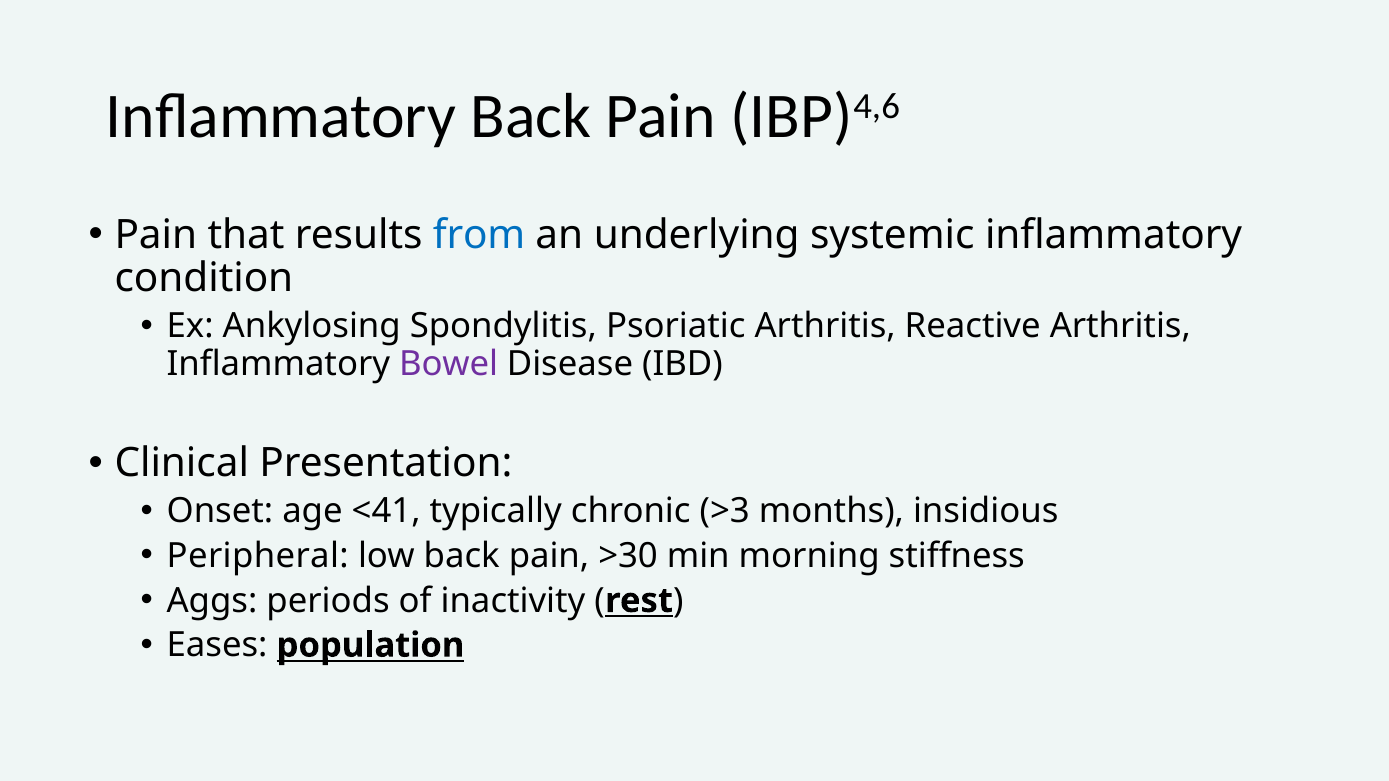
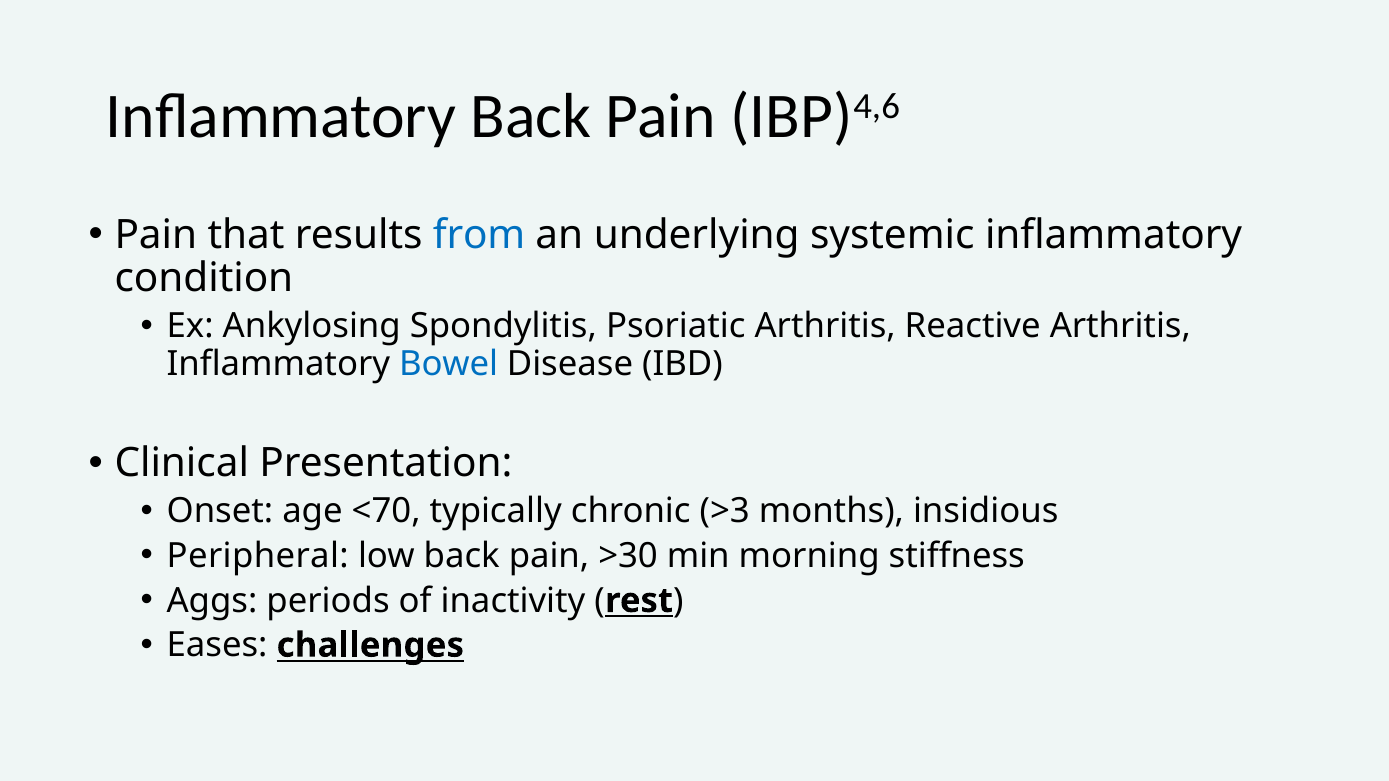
Bowel colour: purple -> blue
<41: <41 -> <70
population: population -> challenges
